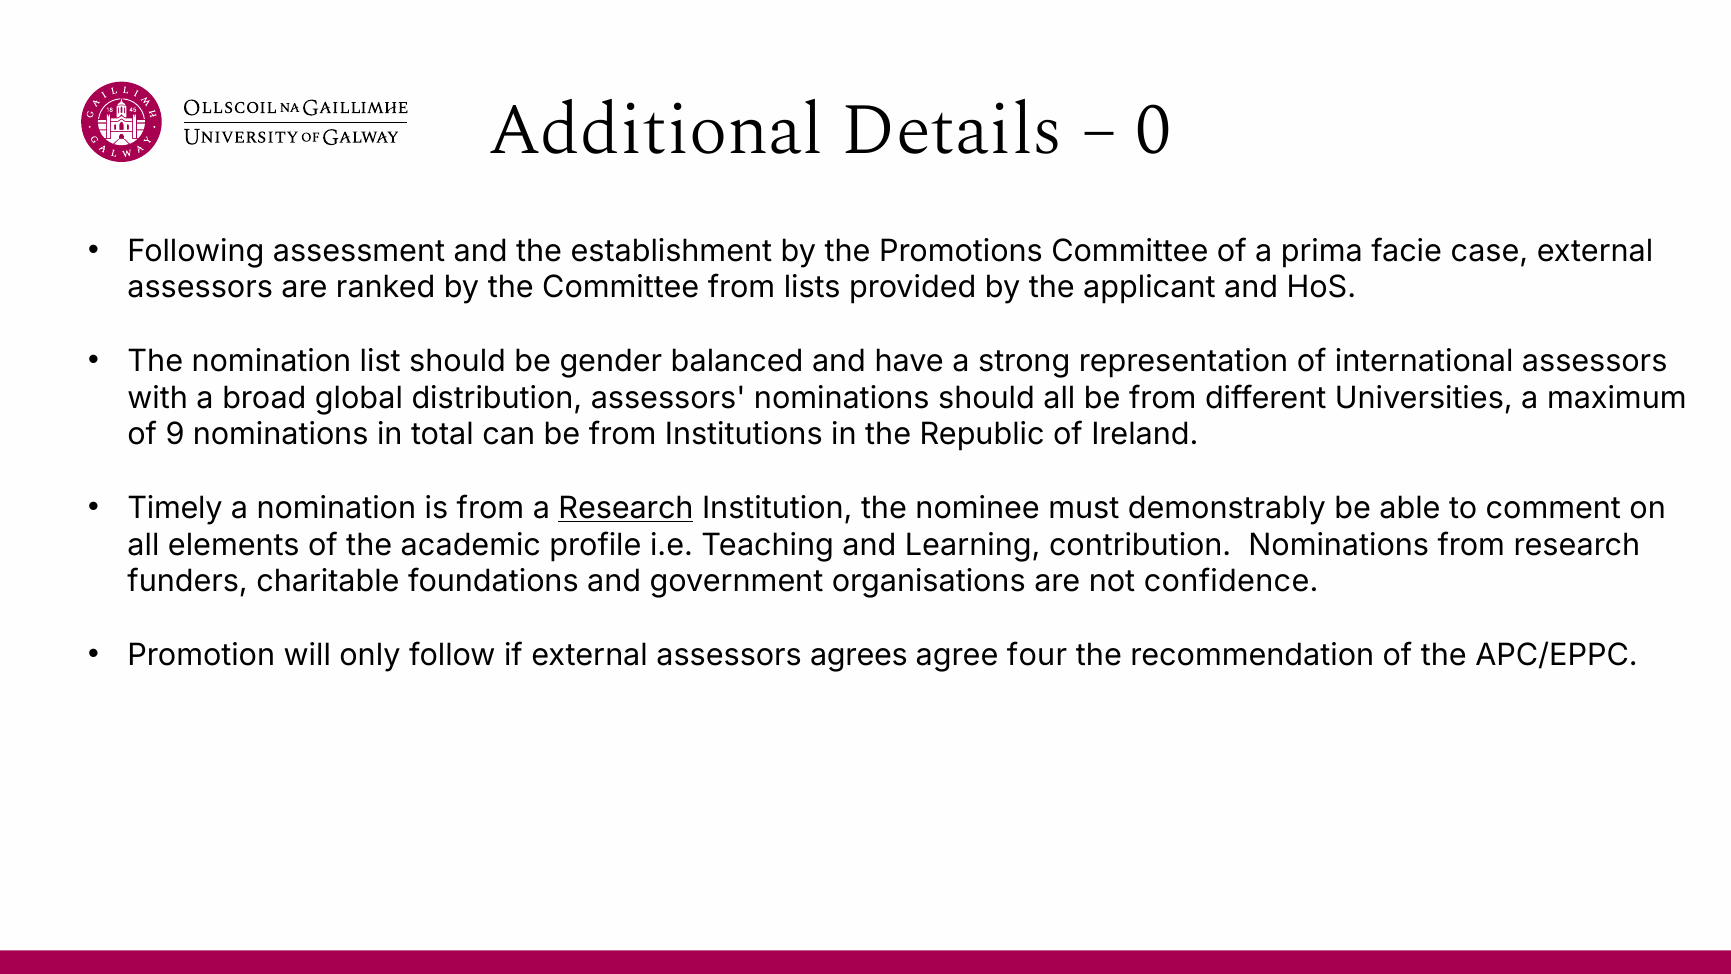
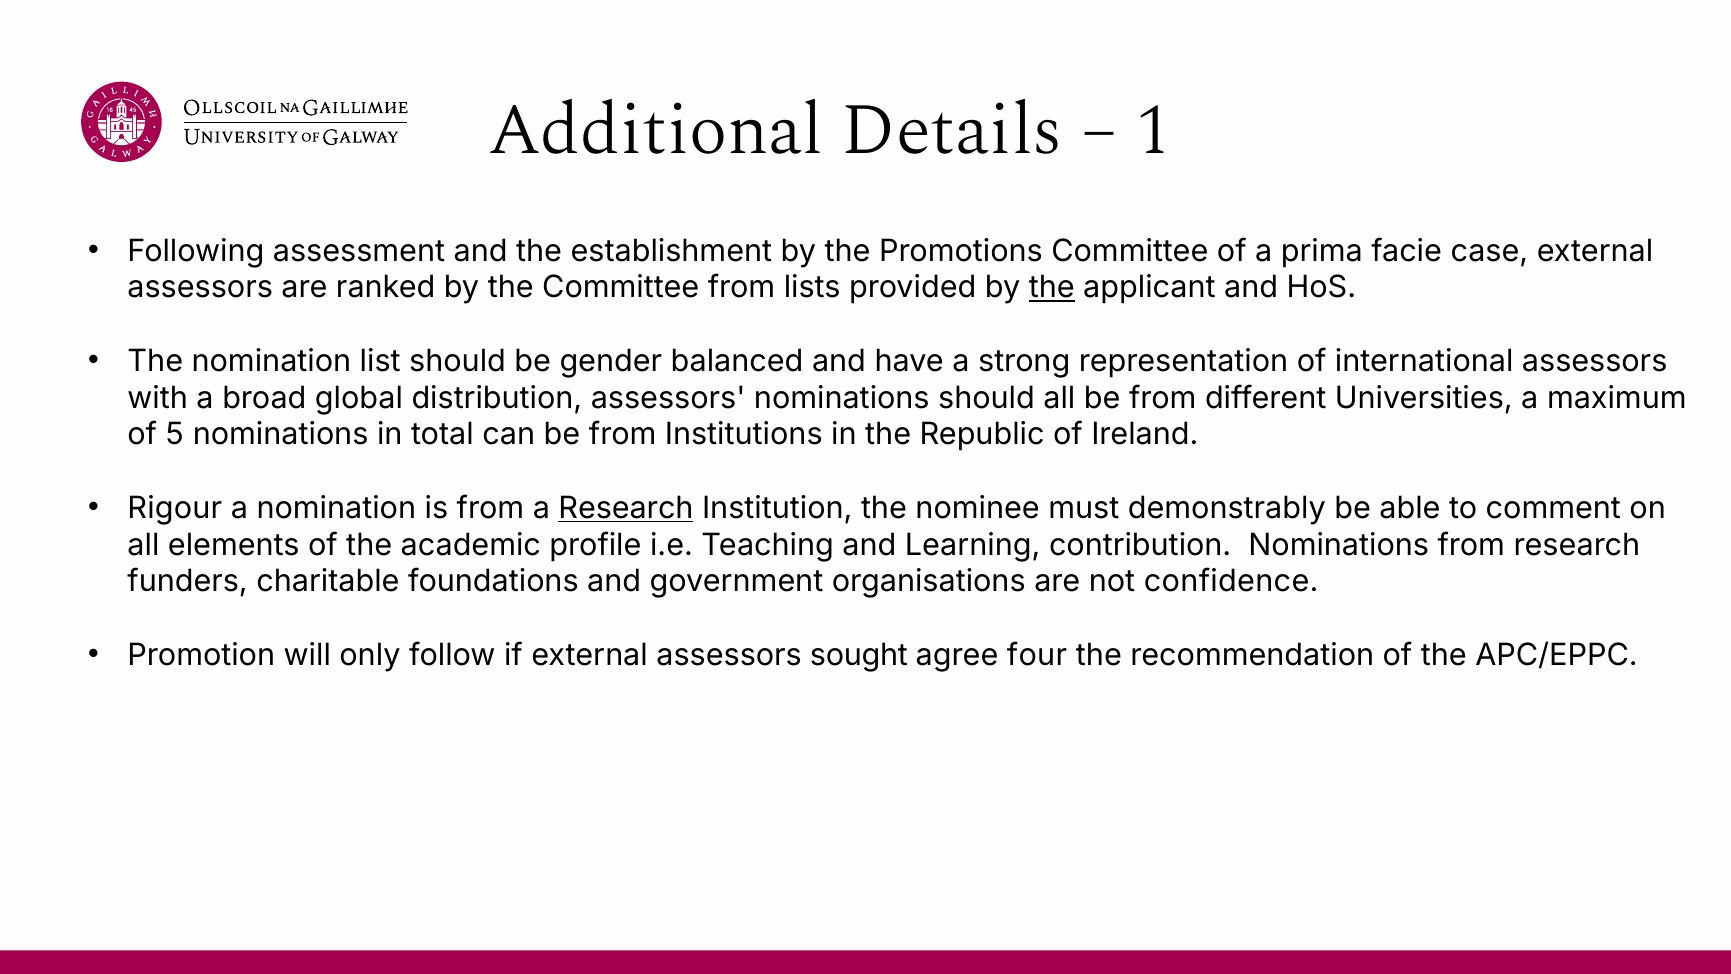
0: 0 -> 1
the at (1052, 288) underline: none -> present
9: 9 -> 5
Timely: Timely -> Rigour
agrees: agrees -> sought
